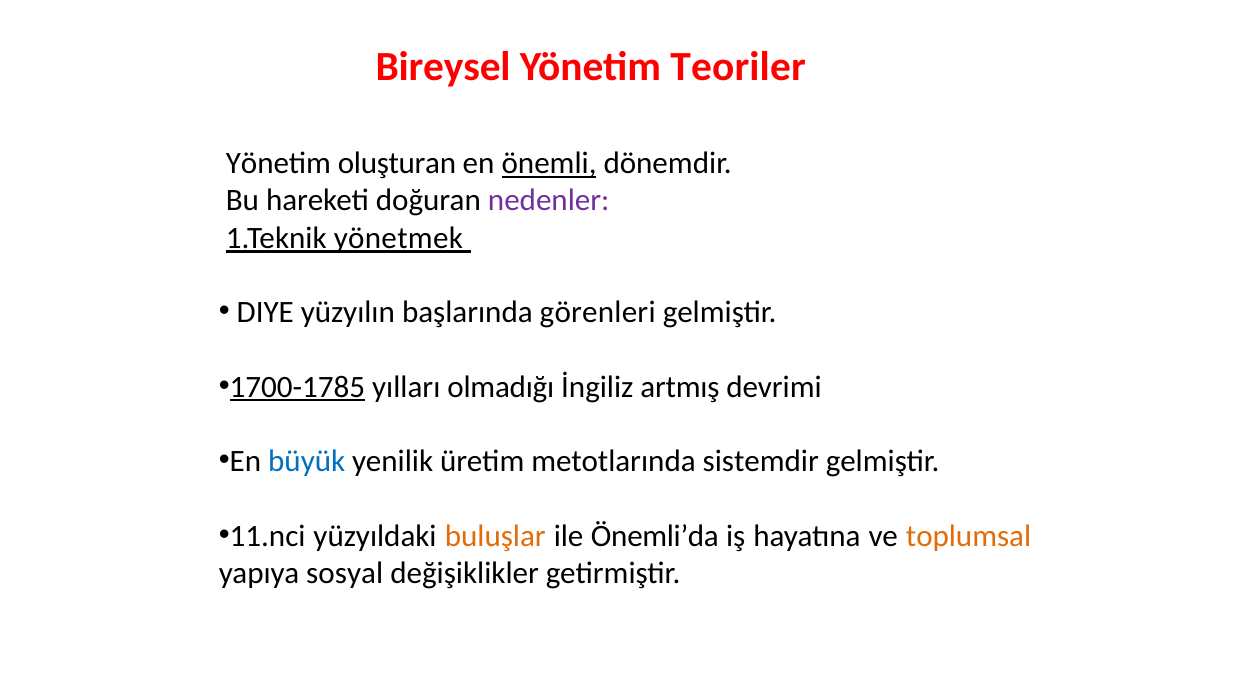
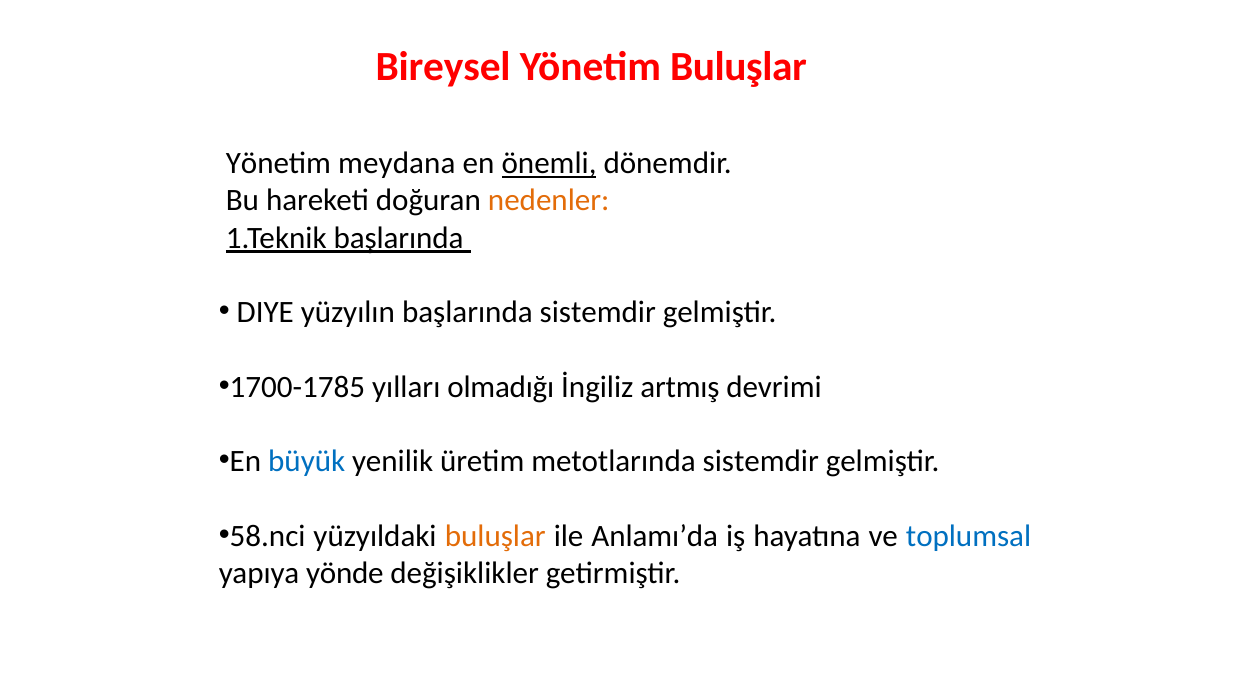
Yönetim Teoriler: Teoriler -> Buluşlar
oluşturan: oluşturan -> meydana
nedenler colour: purple -> orange
1.Teknik yönetmek: yönetmek -> başlarında
başlarında görenleri: görenleri -> sistemdir
1700-1785 underline: present -> none
11.nci: 11.nci -> 58.nci
Önemli’da: Önemli’da -> Anlamı’da
toplumsal colour: orange -> blue
sosyal: sosyal -> yönde
